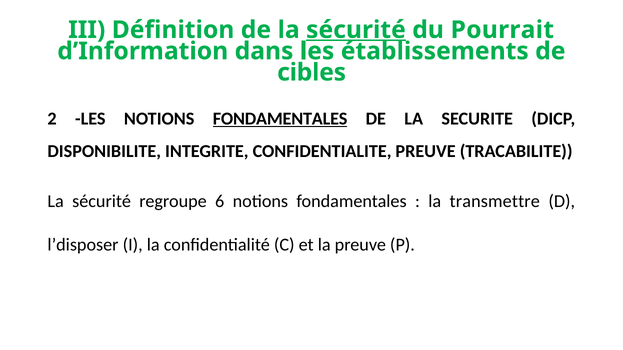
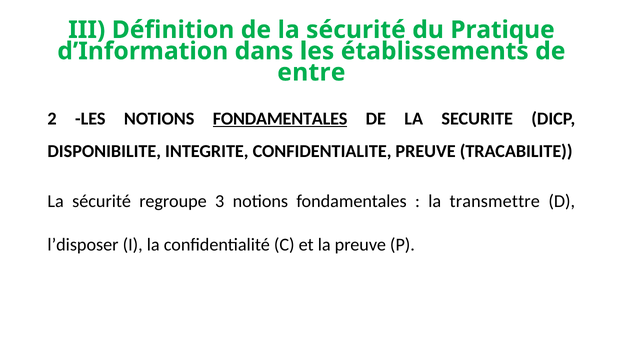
sécurité at (356, 30) underline: present -> none
Pourrait: Pourrait -> Pratique
cibles: cibles -> entre
6: 6 -> 3
